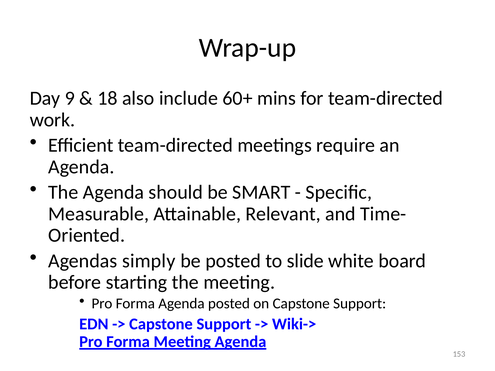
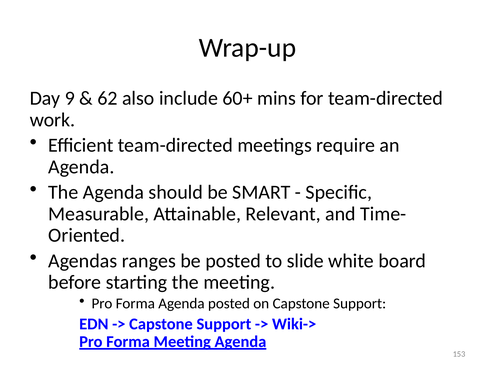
18: 18 -> 62
simply: simply -> ranges
